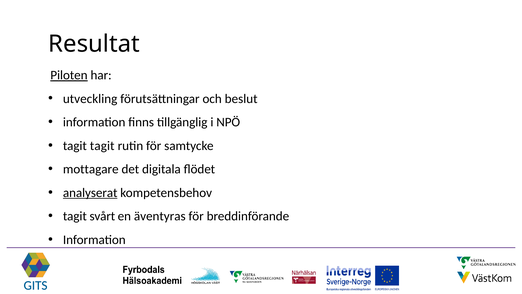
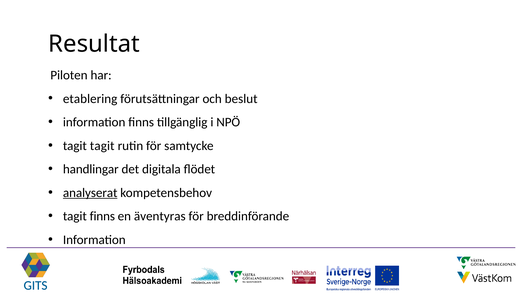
Piloten underline: present -> none
utveckling: utveckling -> etablering
mottagare: mottagare -> handlingar
tagit svårt: svårt -> finns
